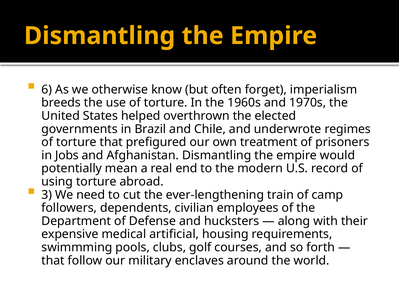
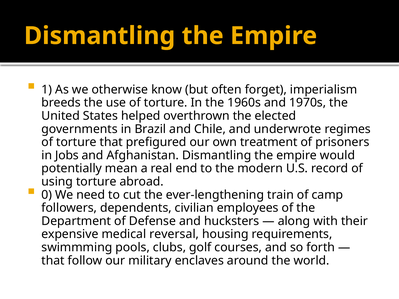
6: 6 -> 1
3: 3 -> 0
artificial: artificial -> reversal
